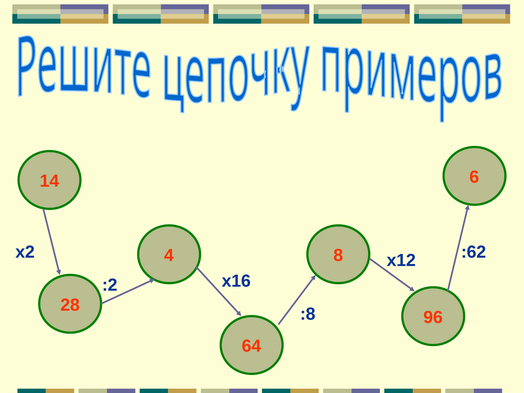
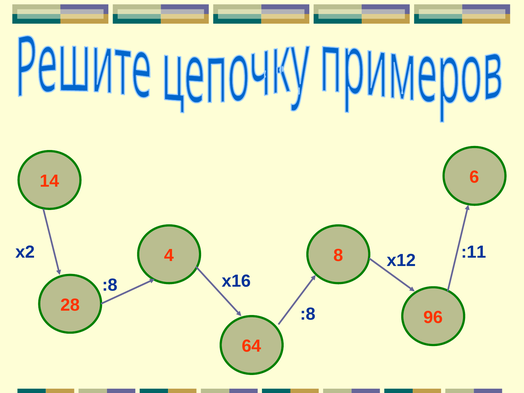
:62: :62 -> :11
:2 at (110, 285): :2 -> :8
